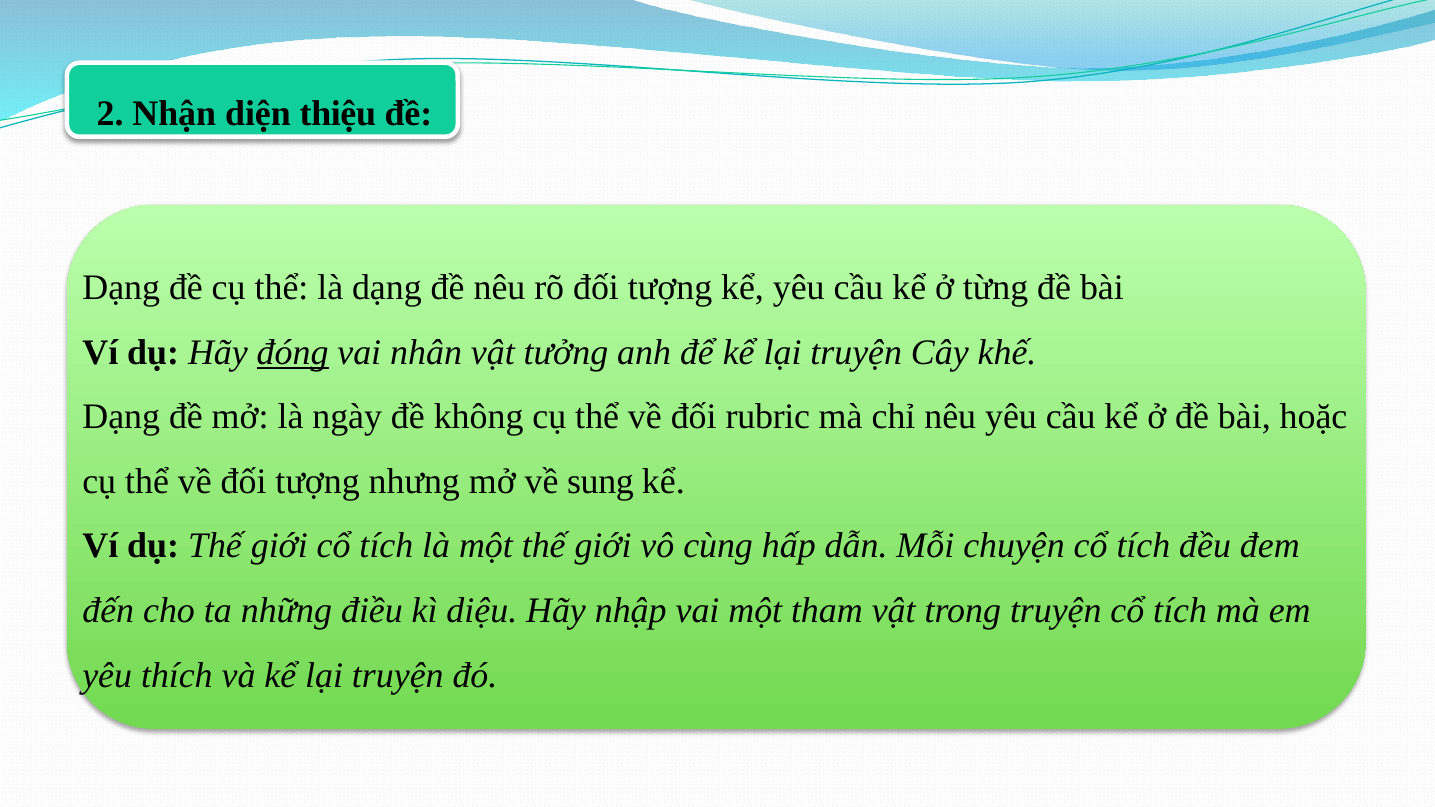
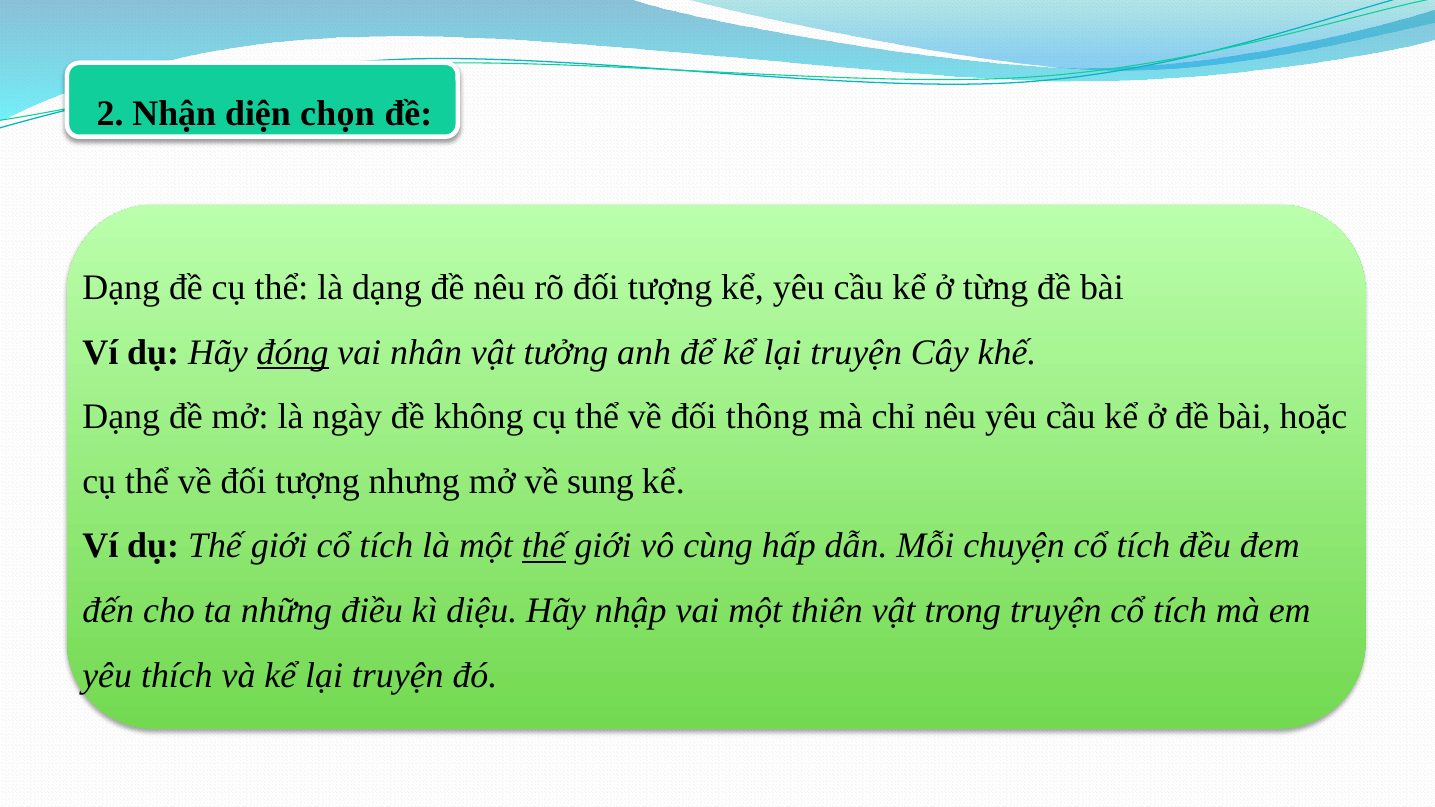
thiệu: thiệu -> chọn
rubric: rubric -> thông
thế at (544, 546) underline: none -> present
tham: tham -> thiên
